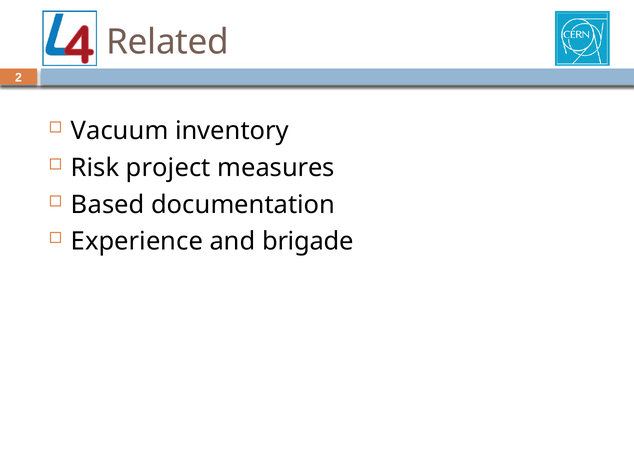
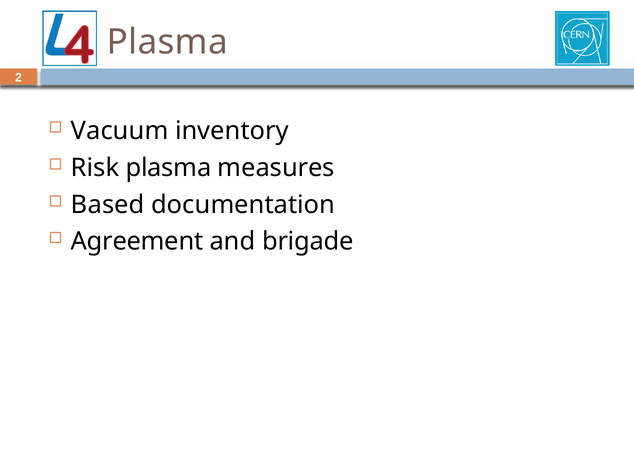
Related at (168, 42): Related -> Plasma
Risk project: project -> plasma
Experience: Experience -> Agreement
